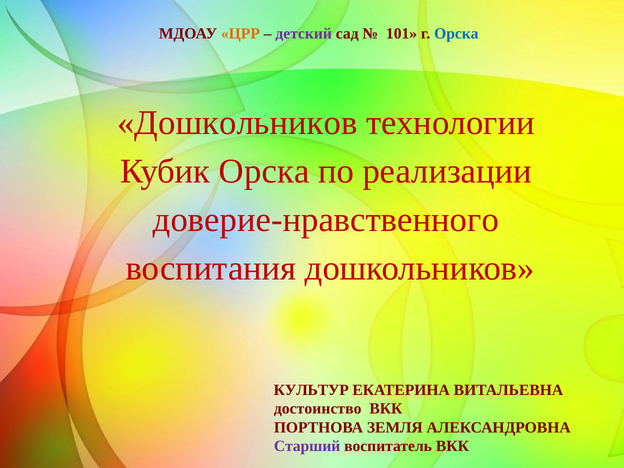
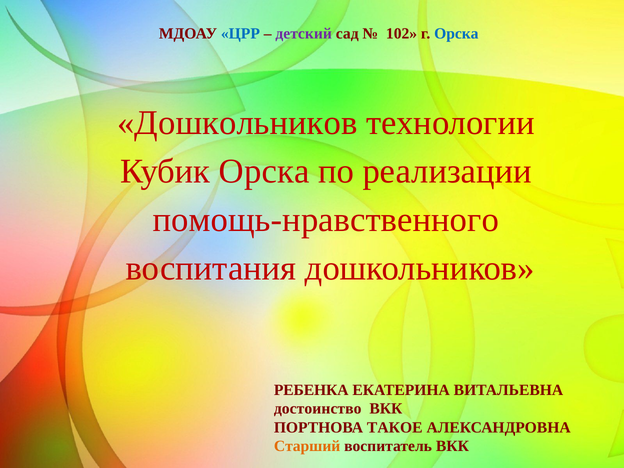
ЦРР colour: orange -> blue
101: 101 -> 102
доверие-нравственного: доверие-нравственного -> помощь-нравственного
КУЛЬТУР: КУЛЬТУР -> РЕБЕНКА
ЗЕМЛЯ: ЗЕМЛЯ -> ТАКОЕ
Старший colour: purple -> orange
